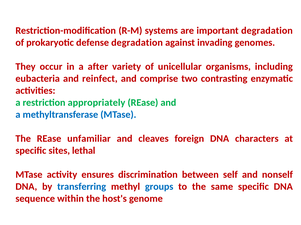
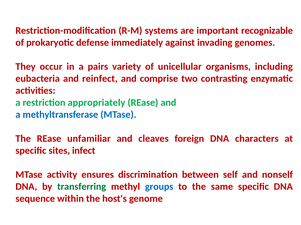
important degradation: degradation -> recognizable
defense degradation: degradation -> immediately
after: after -> pairs
lethal: lethal -> infect
transferring colour: blue -> green
